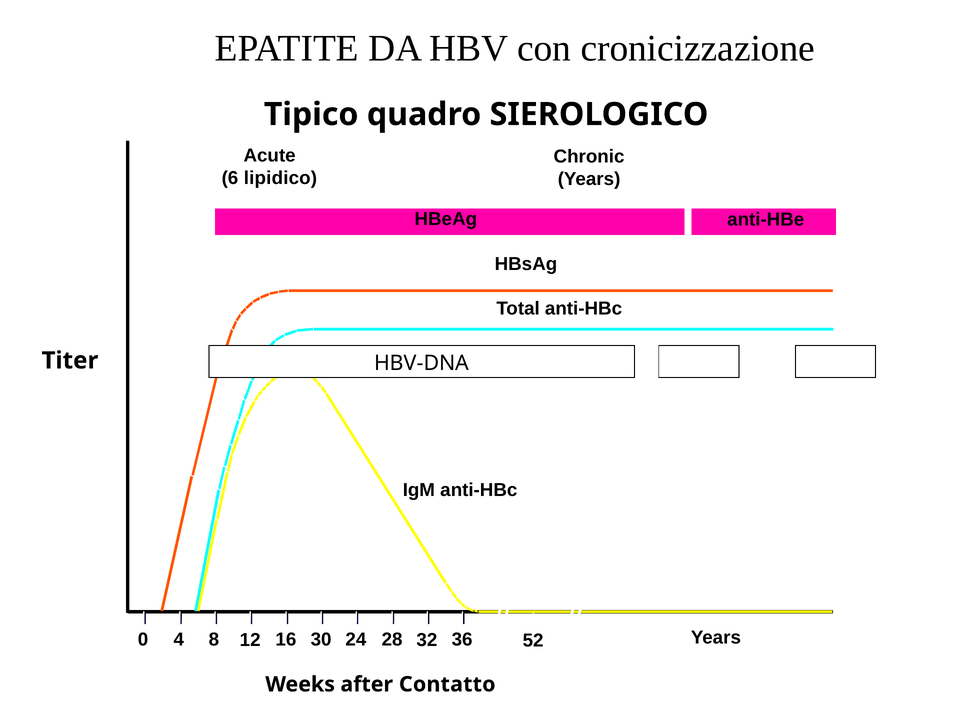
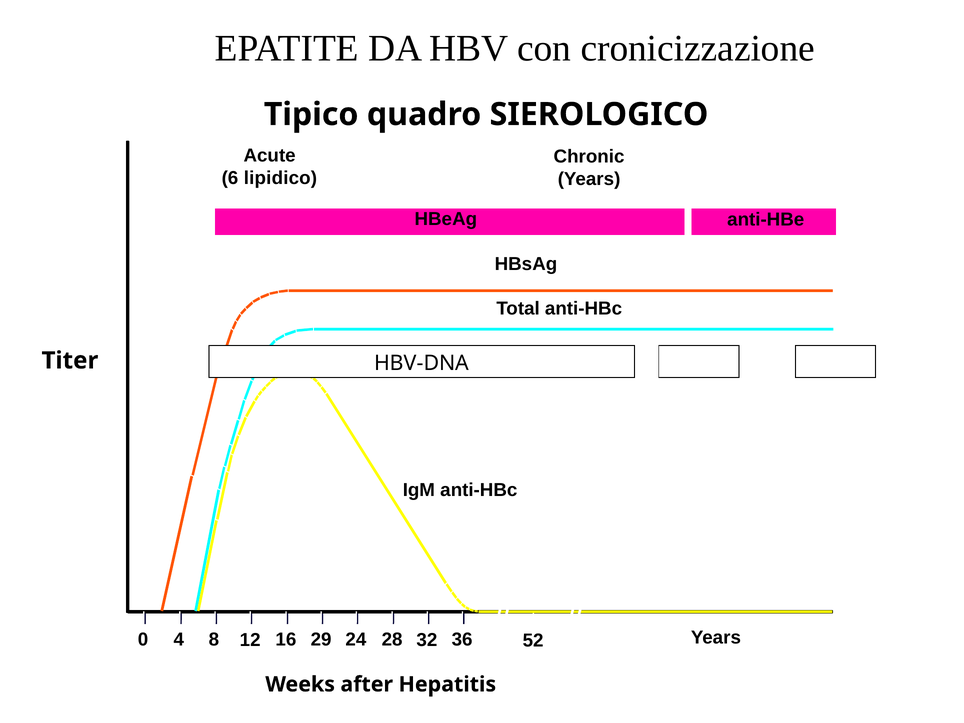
30: 30 -> 29
Contatto: Contatto -> Hepatitis
